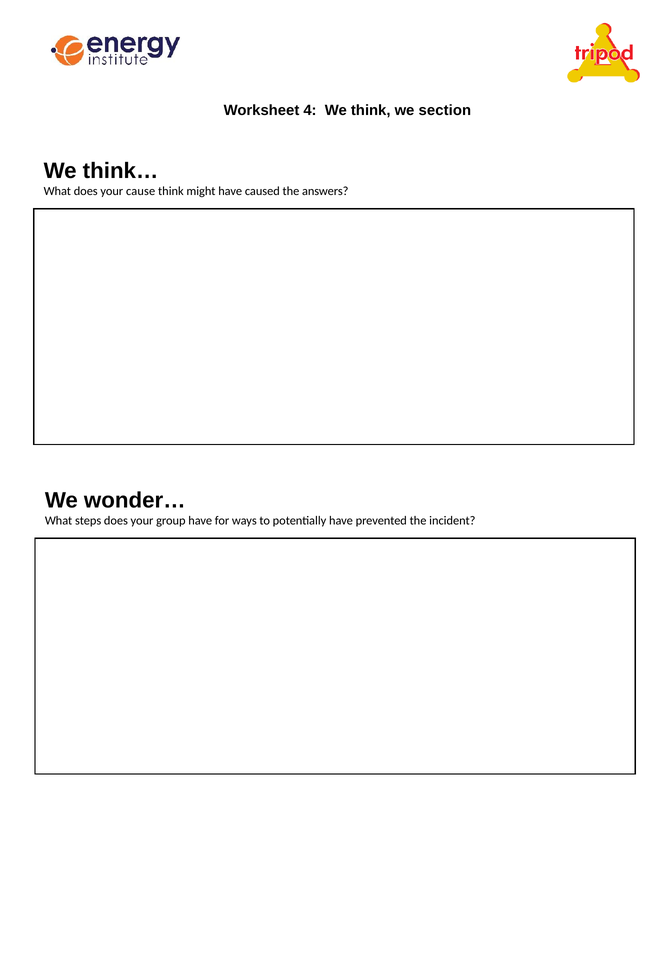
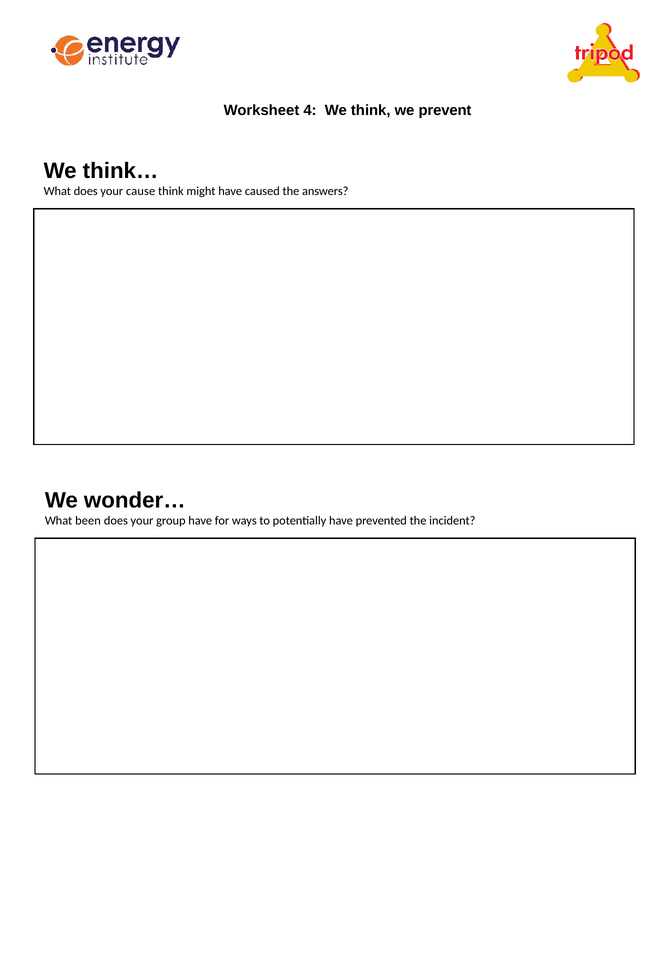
section: section -> prevent
steps: steps -> been
